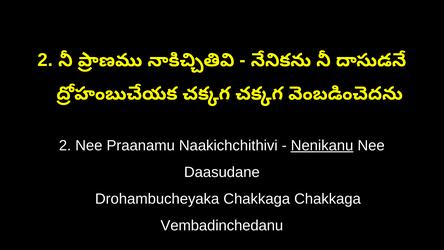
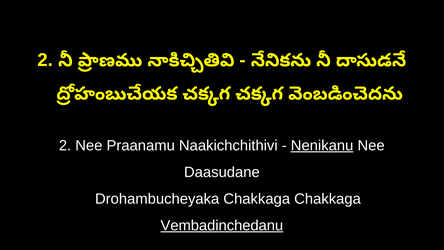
Vembadinchedanu underline: none -> present
